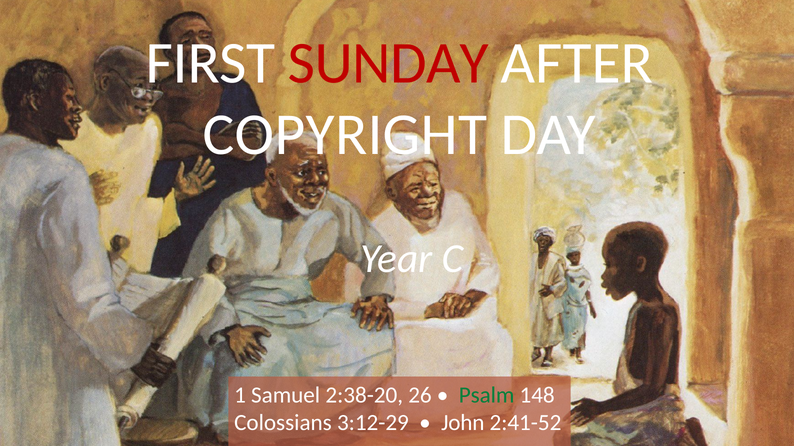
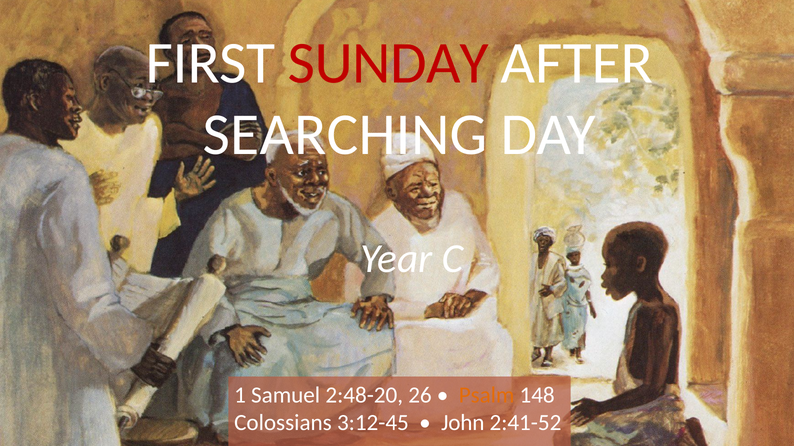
COPYRIGHT: COPYRIGHT -> SEARCHING
2:38-20: 2:38-20 -> 2:48-20
Psalm colour: green -> orange
3:12-29: 3:12-29 -> 3:12-45
